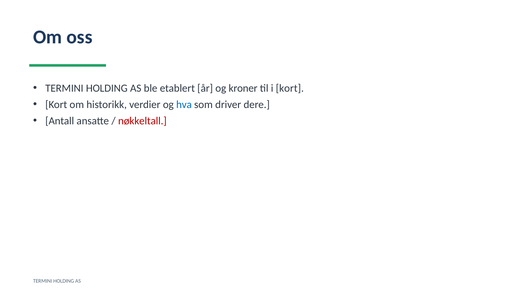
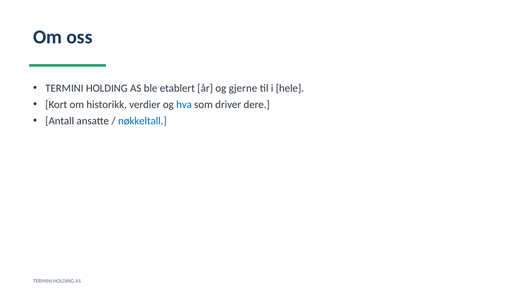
kroner: kroner -> gjerne
i kort: kort -> hele
nøkkeltall colour: red -> blue
